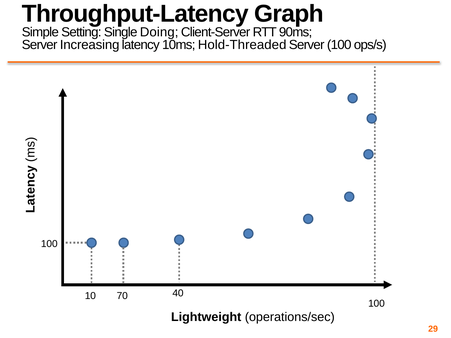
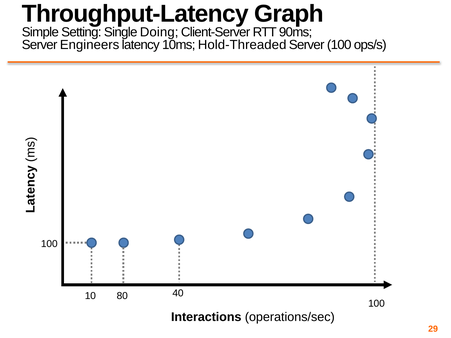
Increasing: Increasing -> Engineers
70: 70 -> 80
Lightweight: Lightweight -> Interactions
